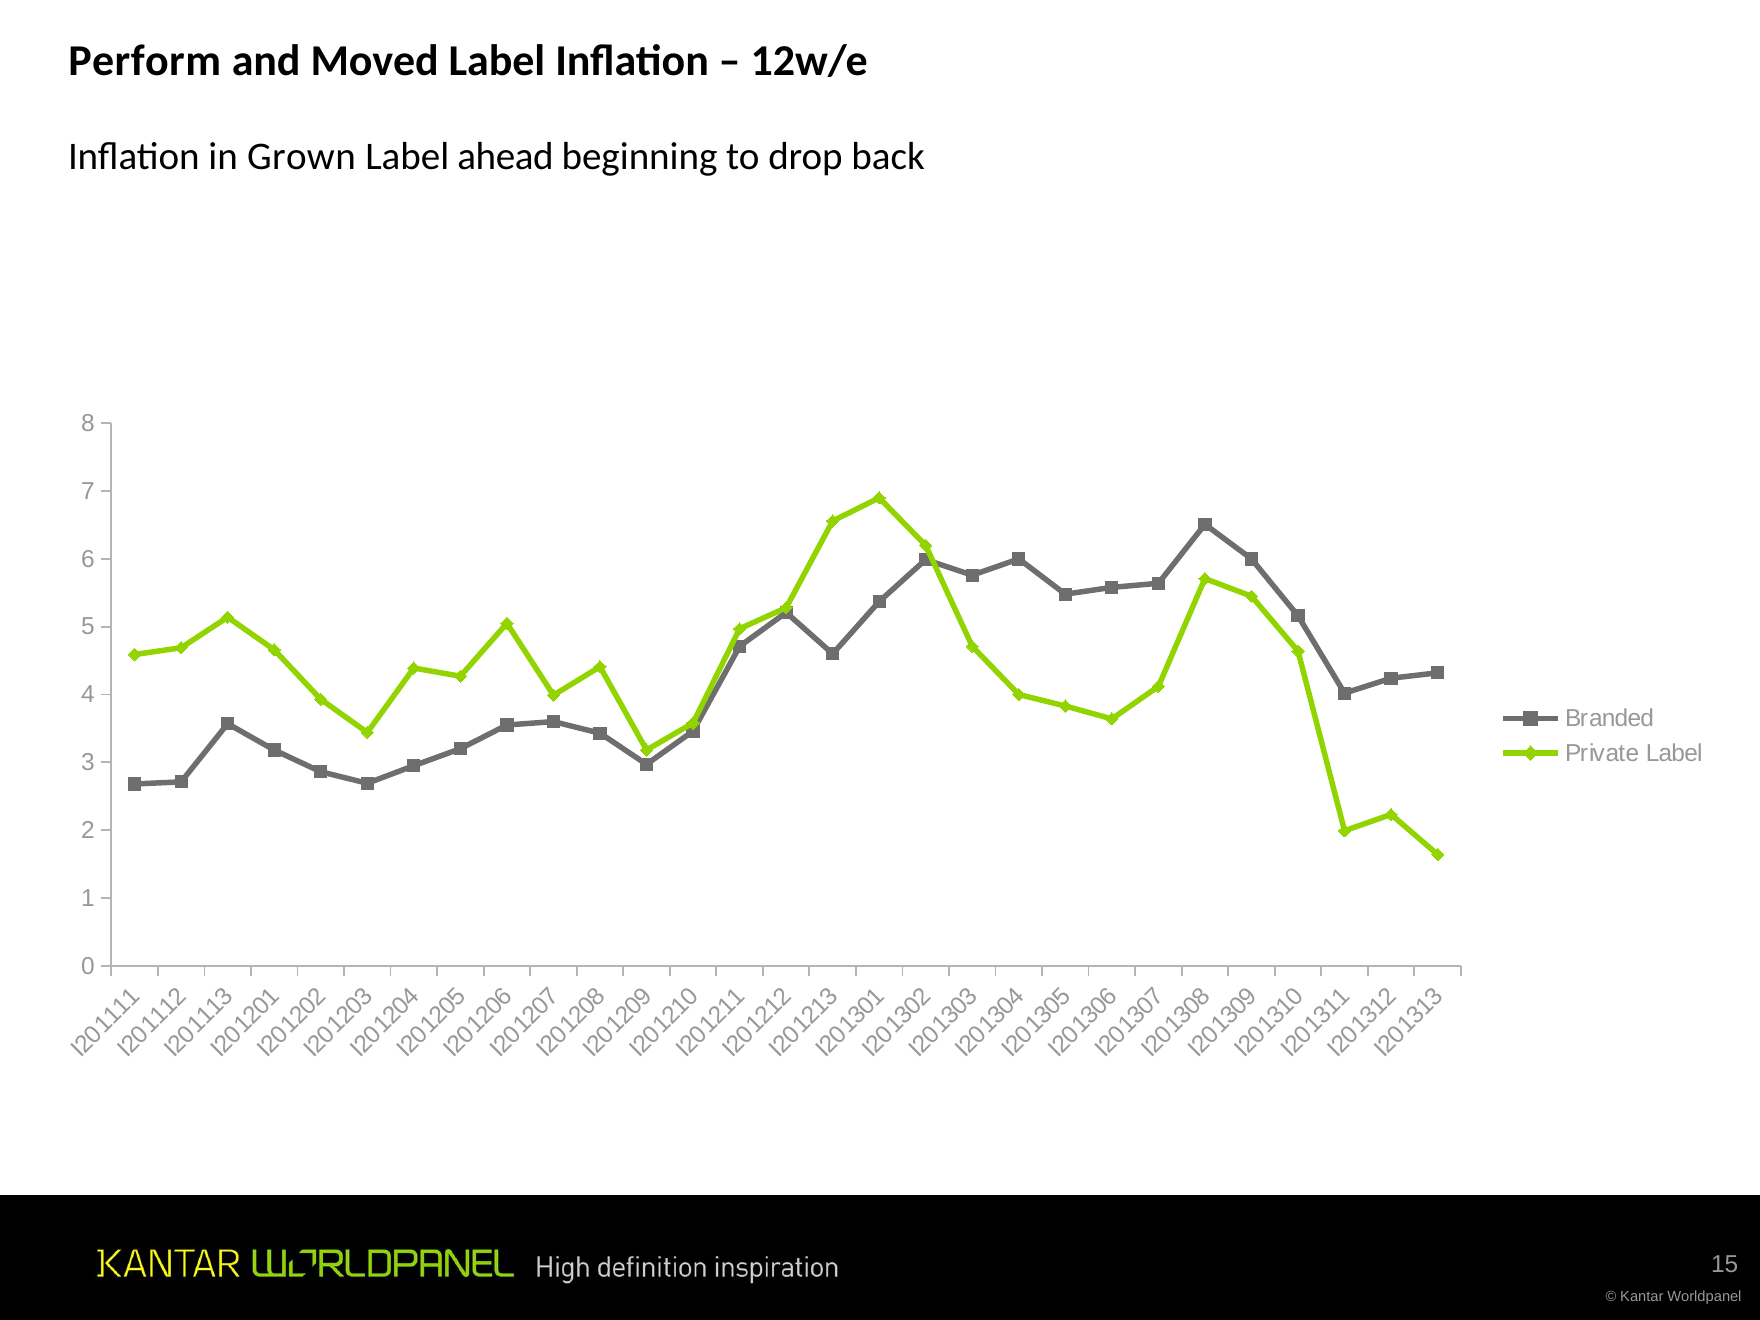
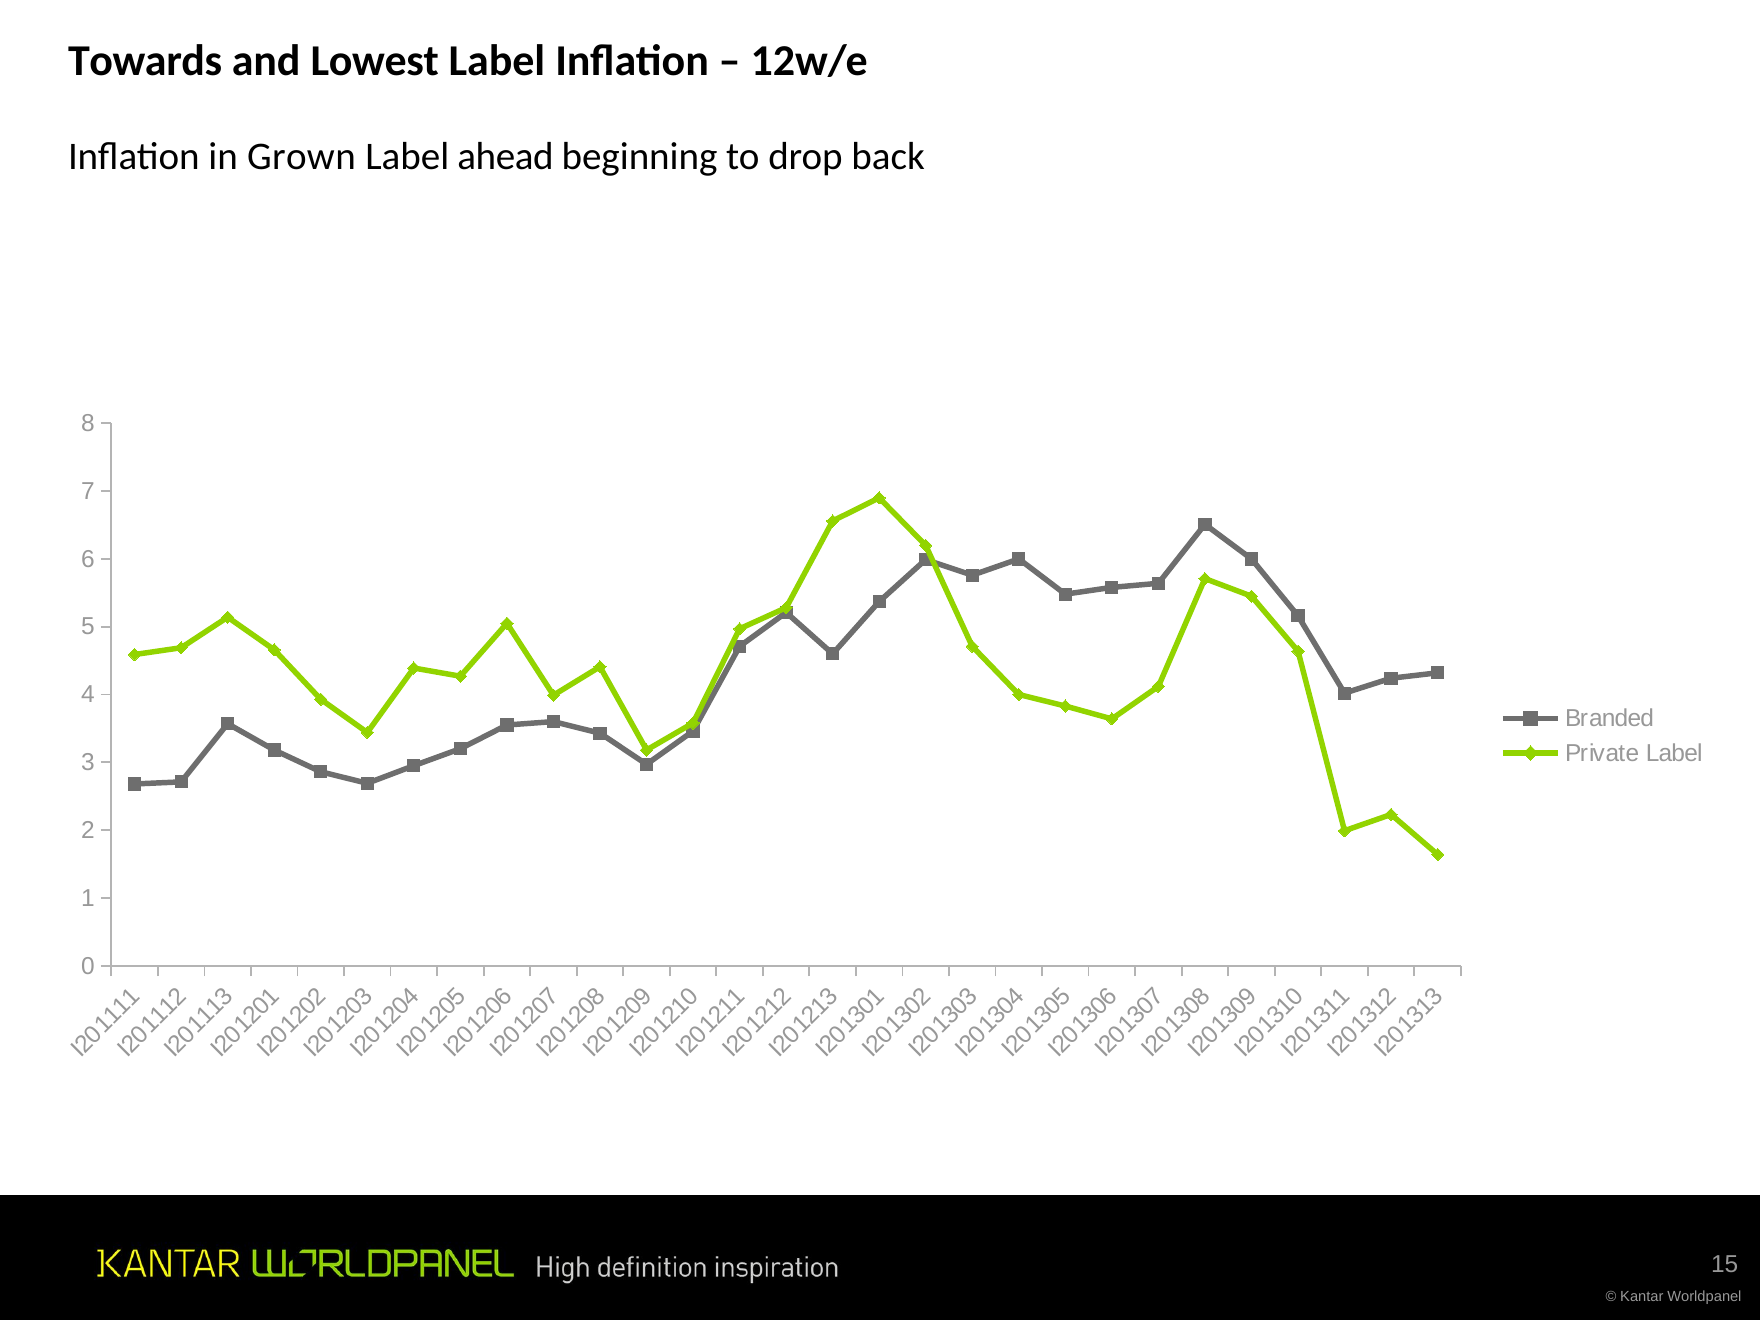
Perform: Perform -> Towards
Moved: Moved -> Lowest
